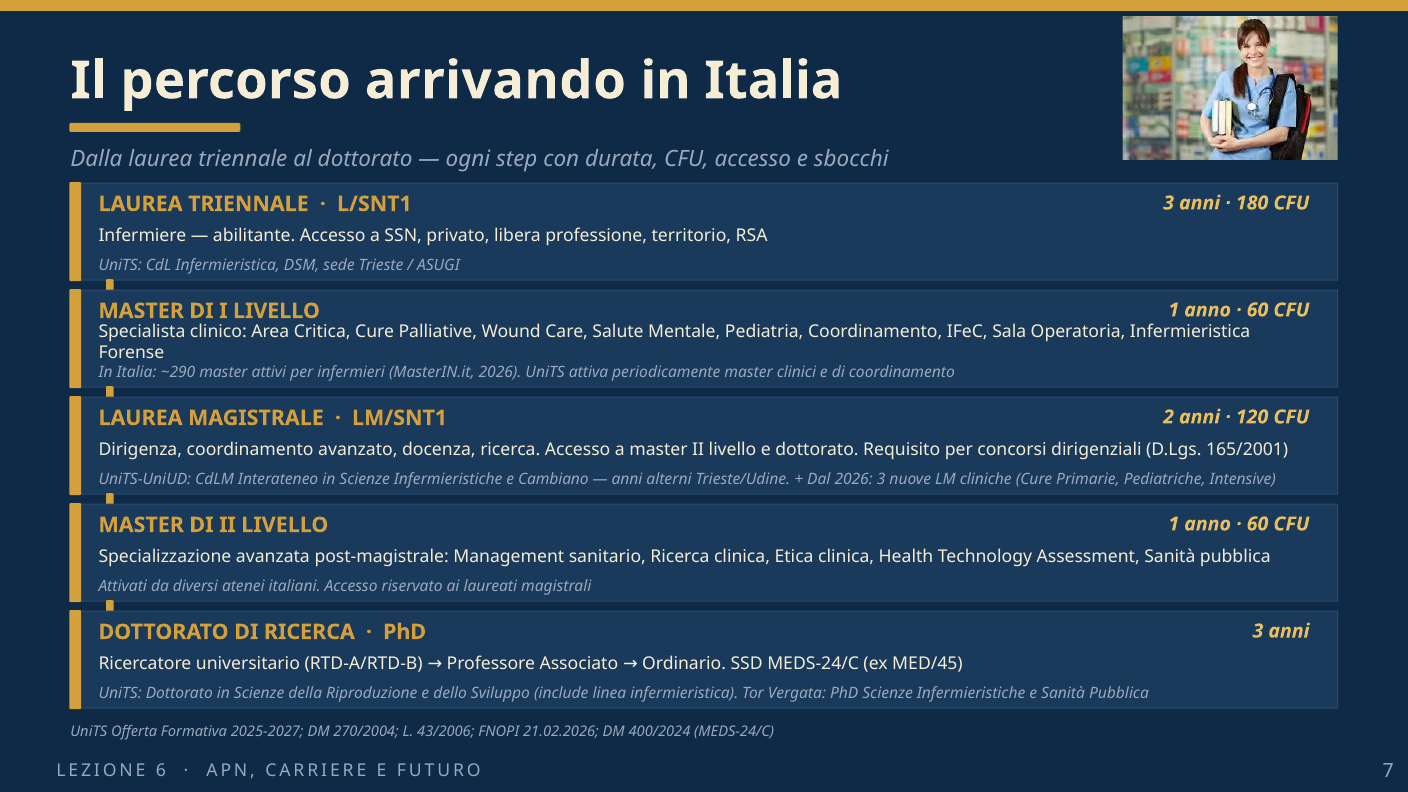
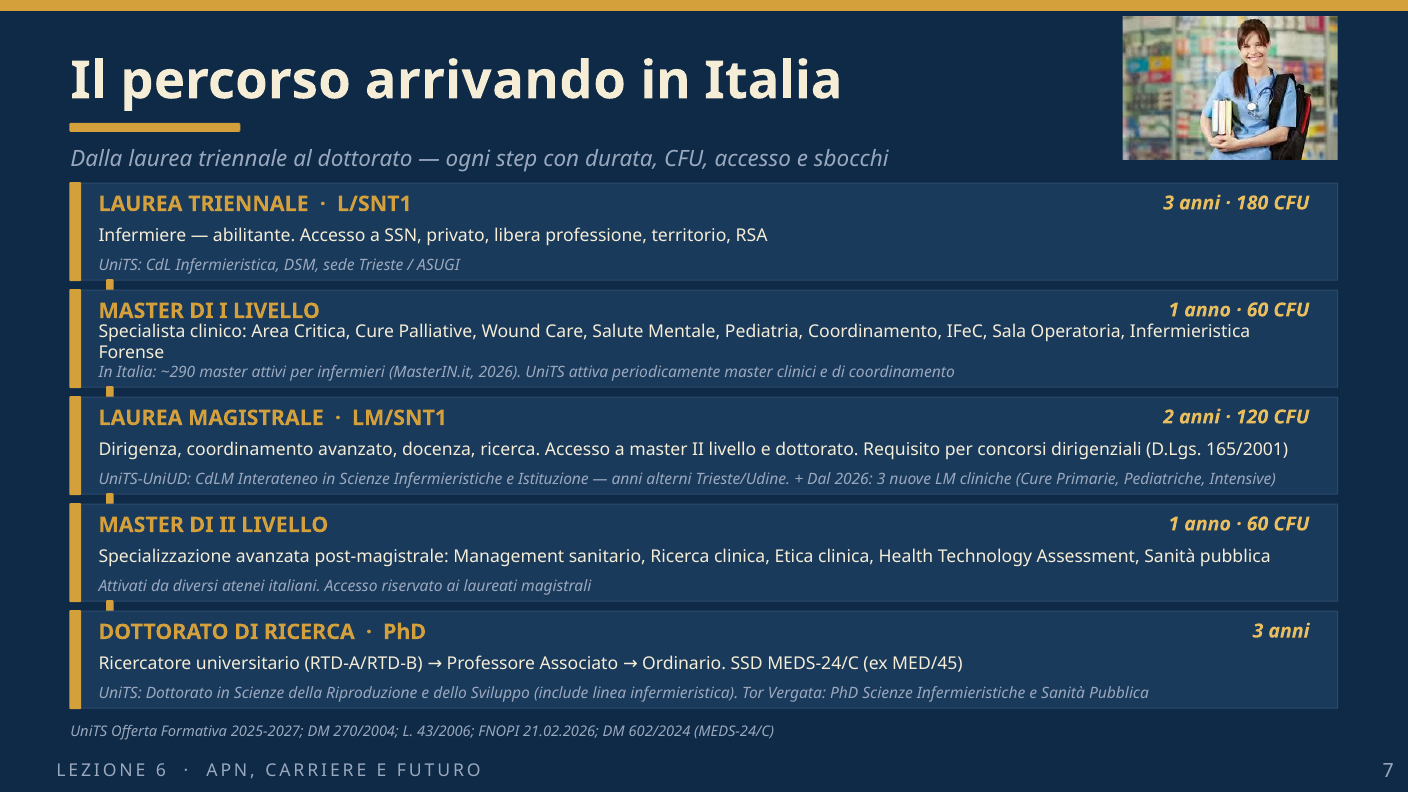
Cambiano: Cambiano -> Istituzione
400/2024: 400/2024 -> 602/2024
